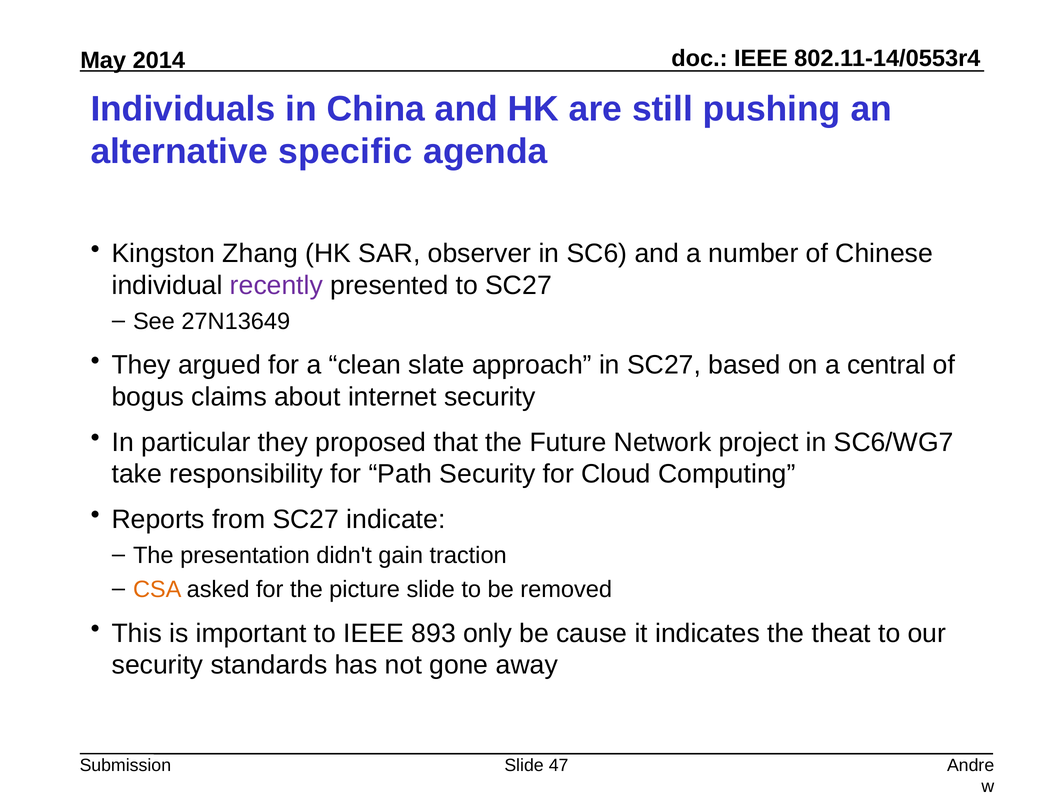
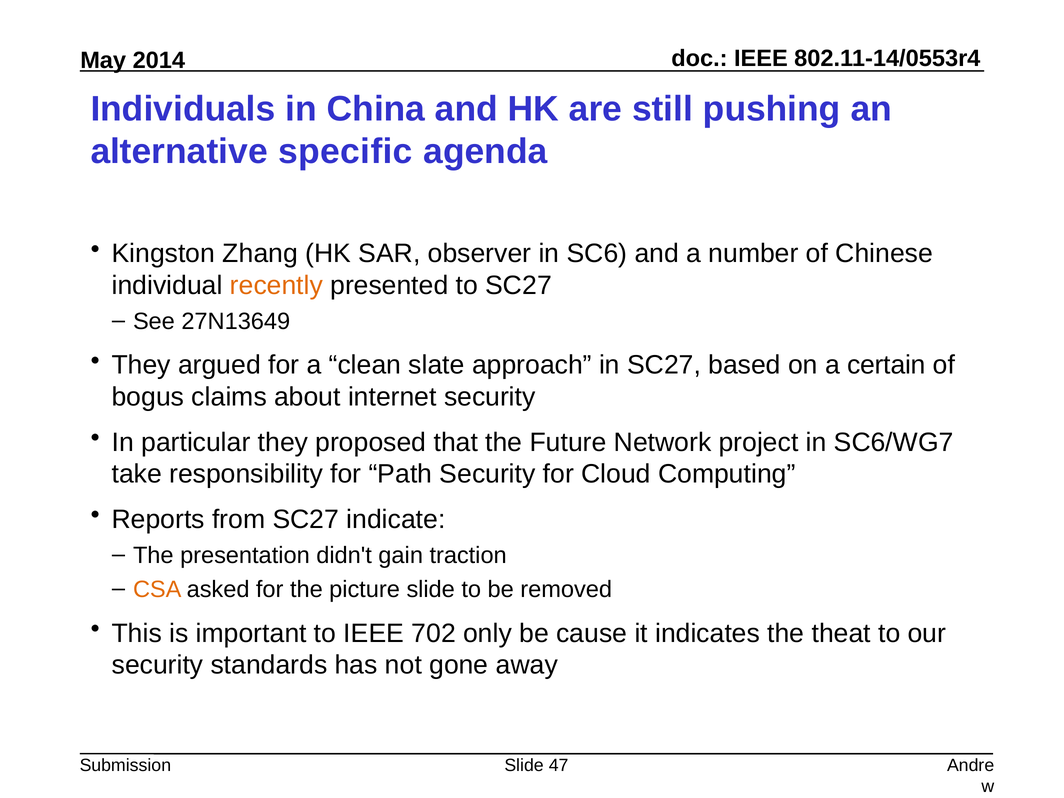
recently colour: purple -> orange
central: central -> certain
893: 893 -> 702
